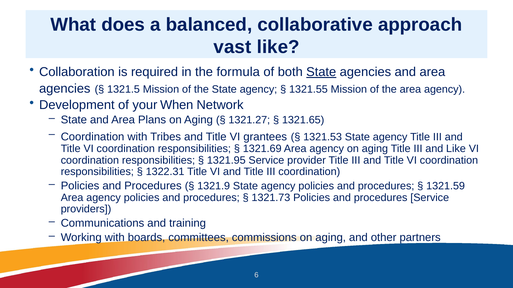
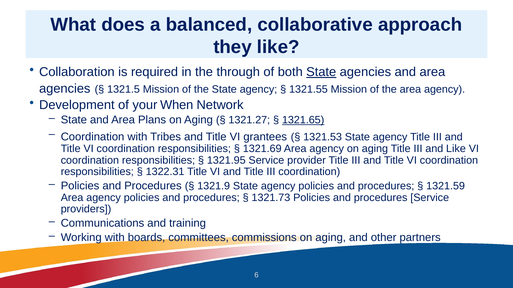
vast: vast -> they
formula: formula -> through
1321.65 underline: none -> present
